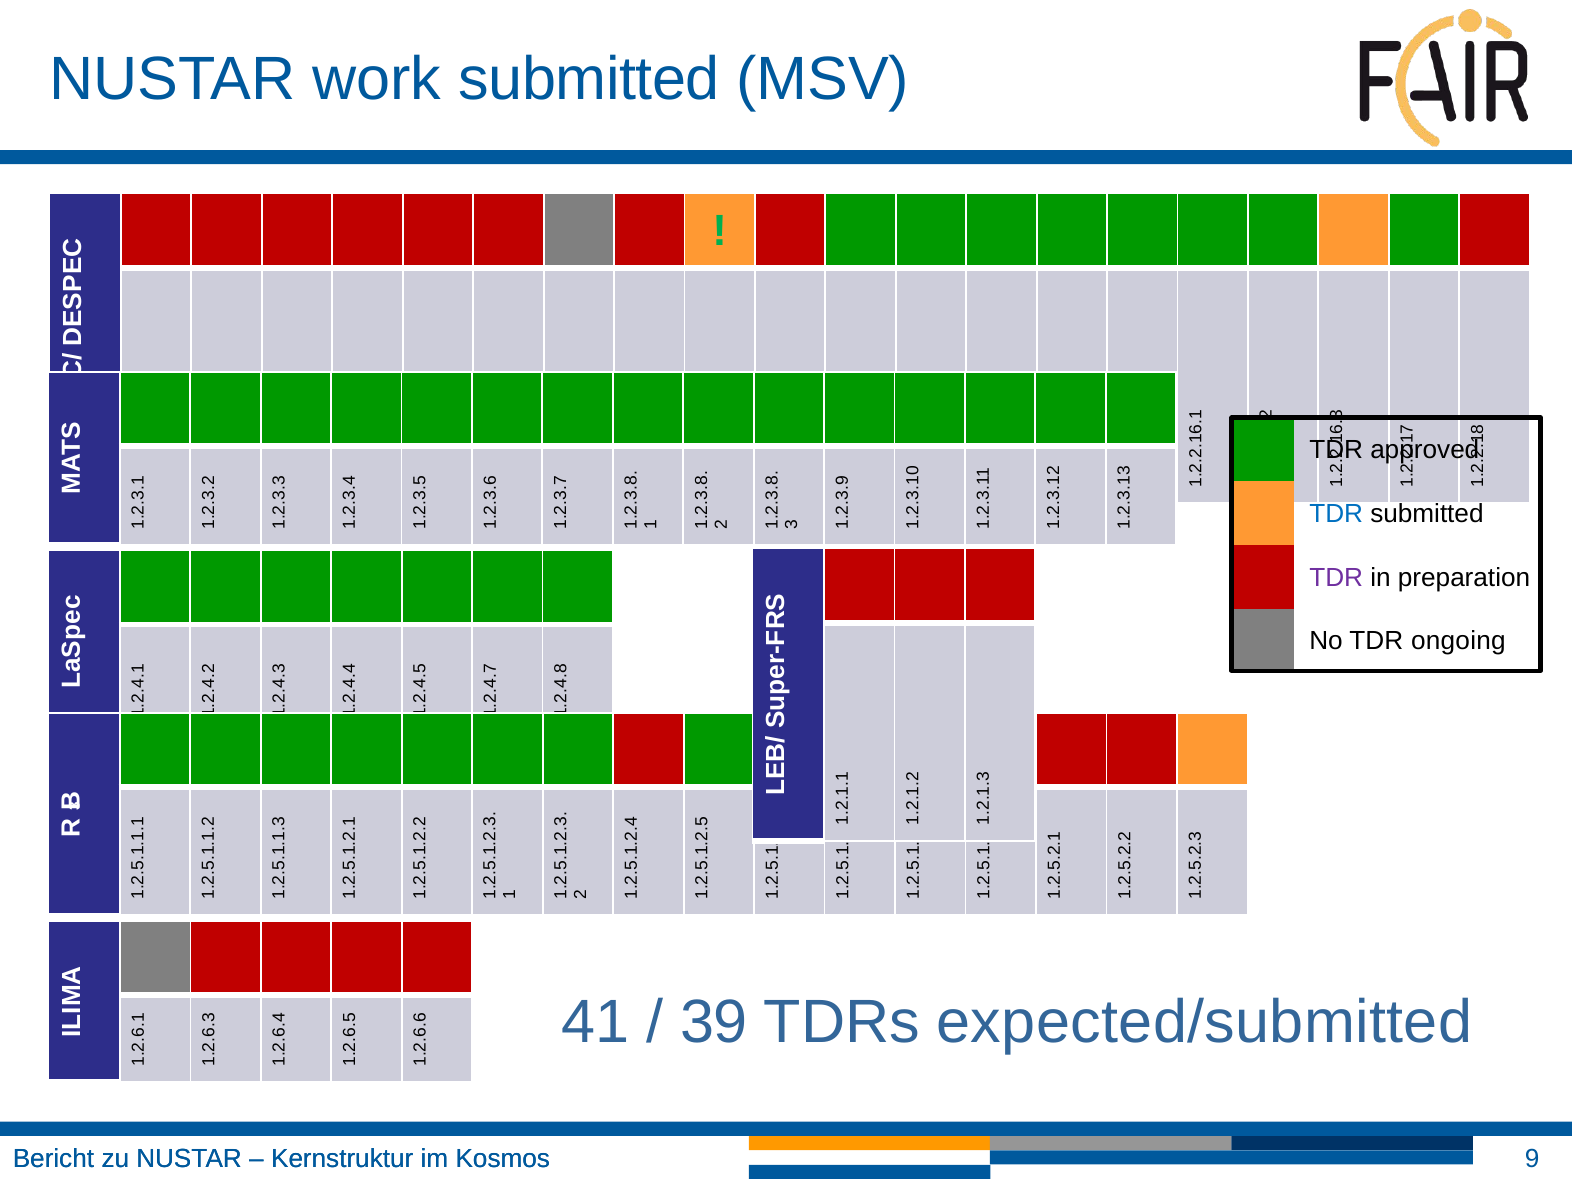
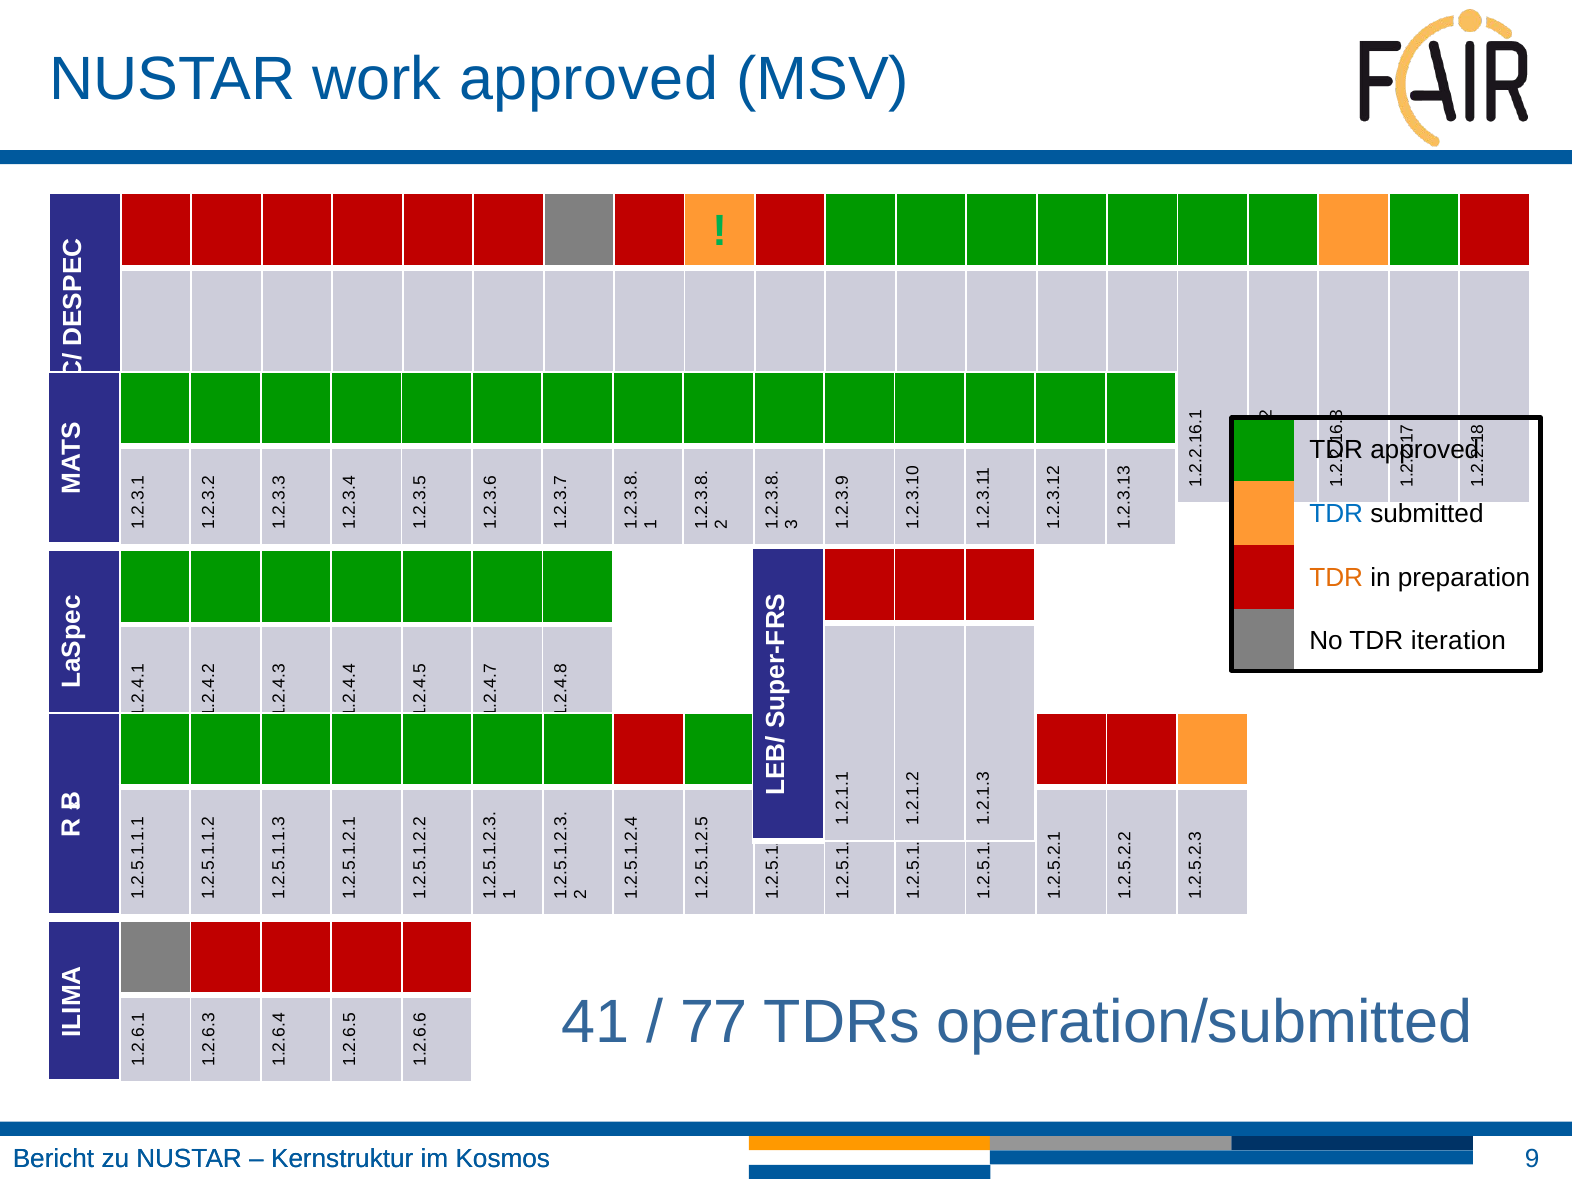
work submitted: submitted -> approved
TDR at (1336, 578) colour: purple -> orange
ongoing: ongoing -> iteration
39: 39 -> 77
expected/submitted: expected/submitted -> operation/submitted
